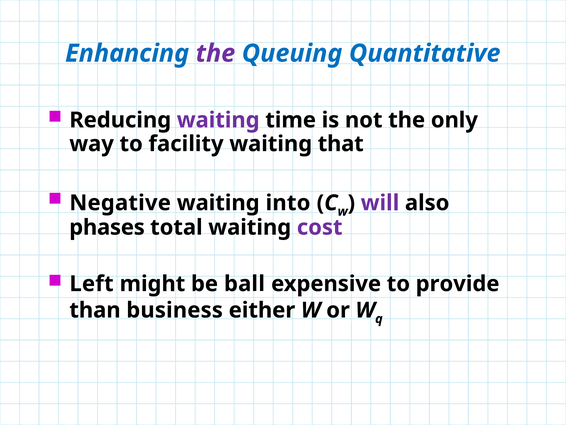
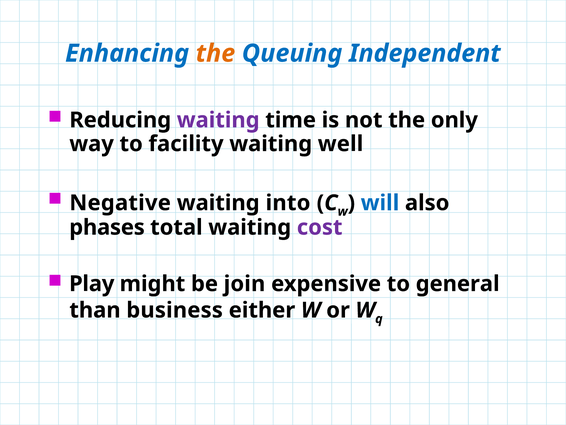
the at (215, 53) colour: purple -> orange
Quantitative: Quantitative -> Independent
that: that -> well
will colour: purple -> blue
Left: Left -> Play
ball: ball -> join
provide: provide -> general
